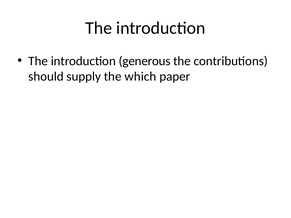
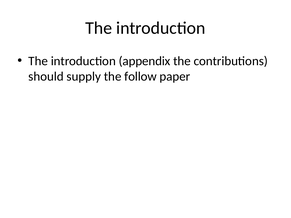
generous: generous -> appendix
which: which -> follow
